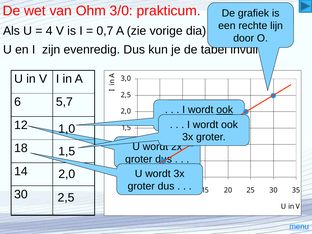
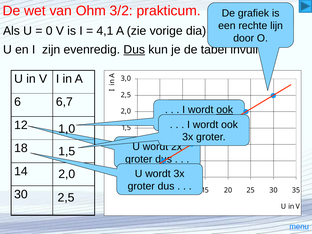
3/0: 3/0 -> 3/2
4 at (49, 31): 4 -> 0
0,7: 0,7 -> 4,1
Dus at (134, 50) underline: none -> present
5,7: 5,7 -> 6,7
